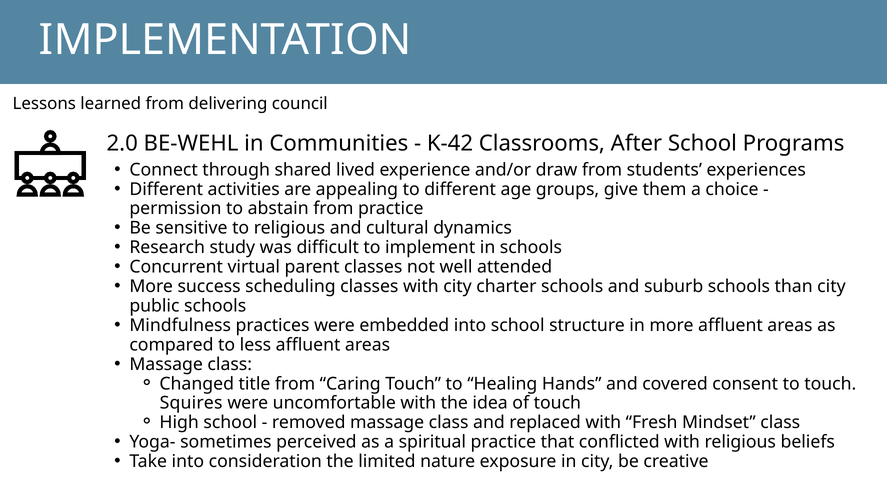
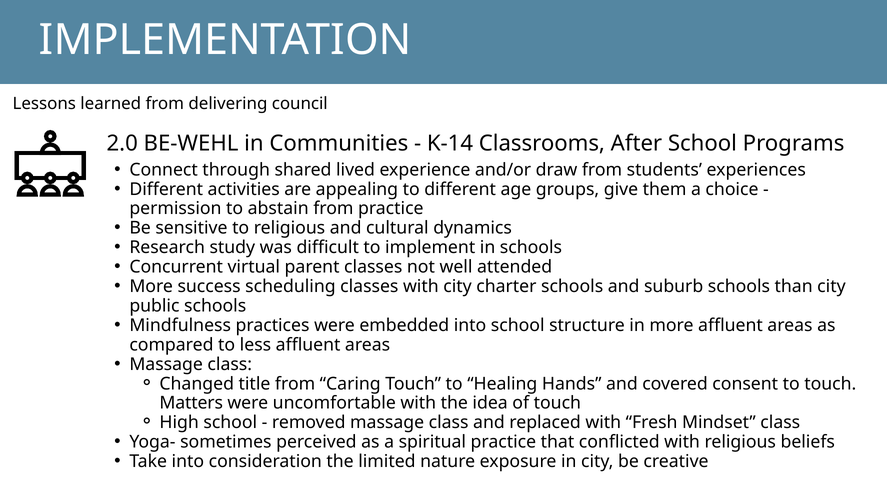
K-42: K-42 -> K-14
Squires: Squires -> Matters
